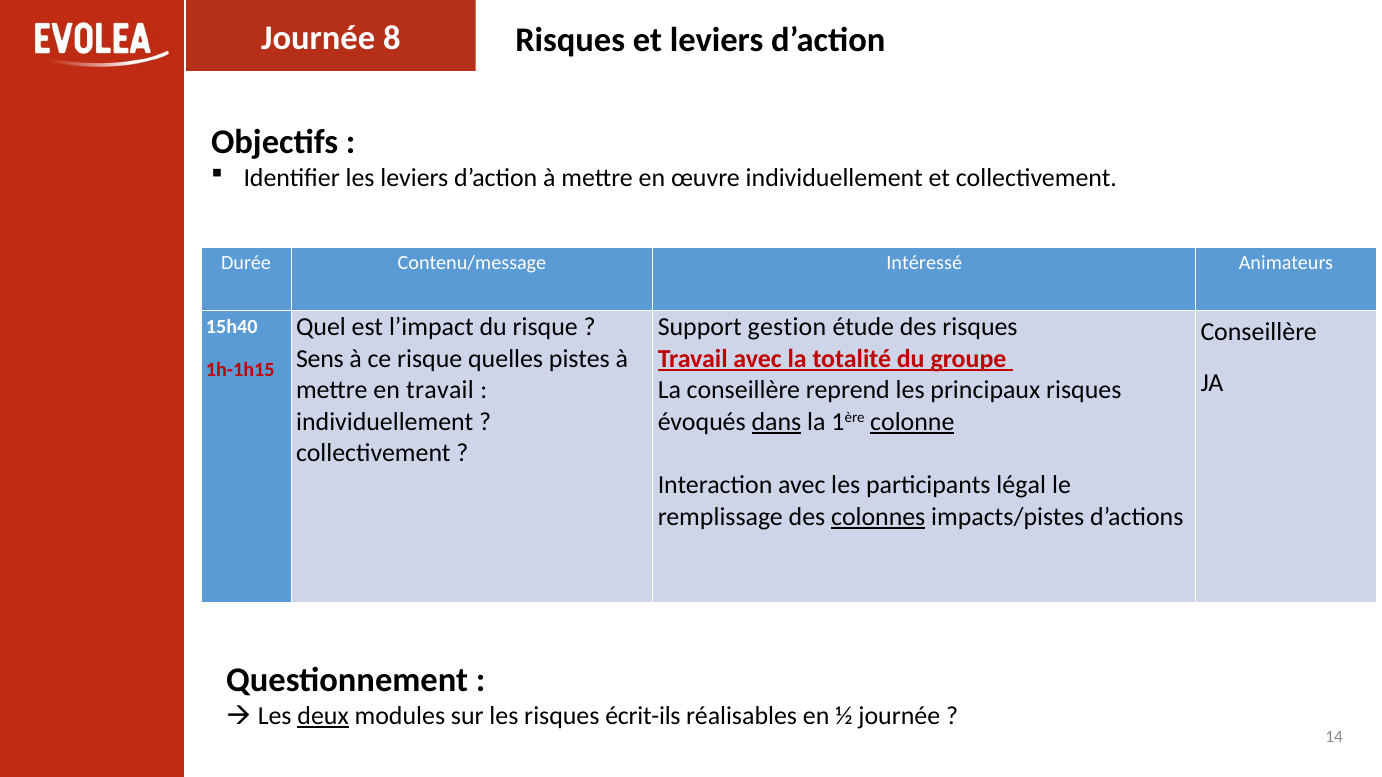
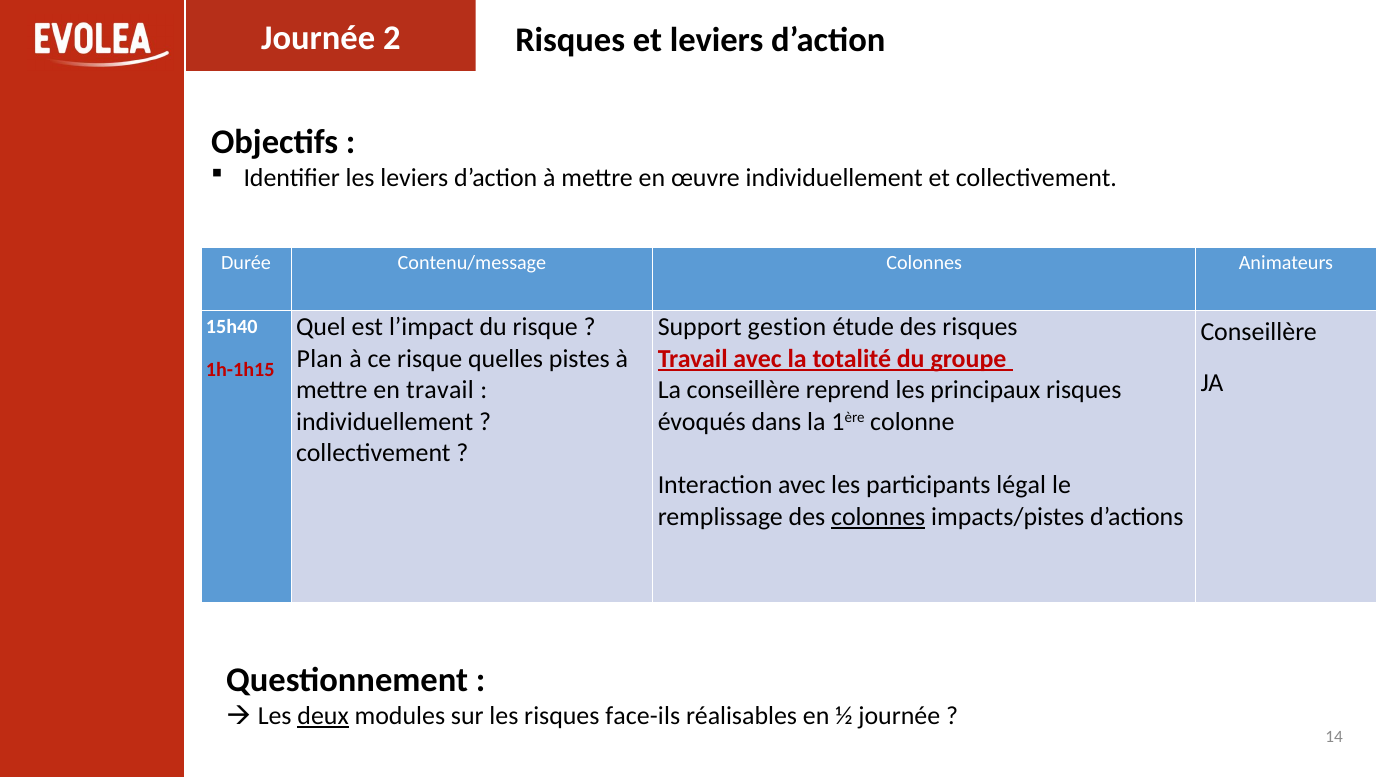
8: 8 -> 2
Contenu/message Intéressé: Intéressé -> Colonnes
Sens: Sens -> Plan
dans underline: present -> none
colonne underline: present -> none
écrit-ils: écrit-ils -> face-ils
